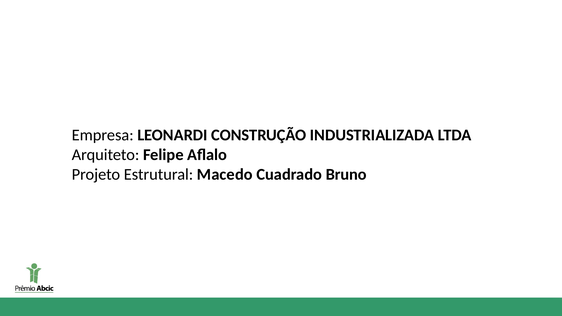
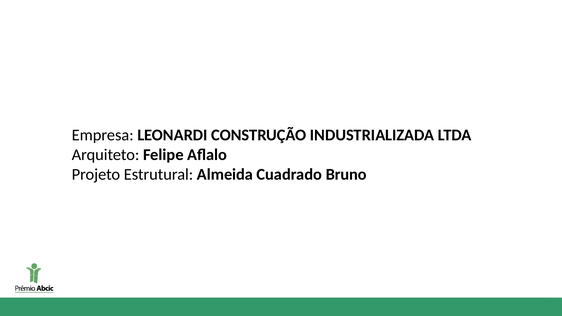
Macedo: Macedo -> Almeida
